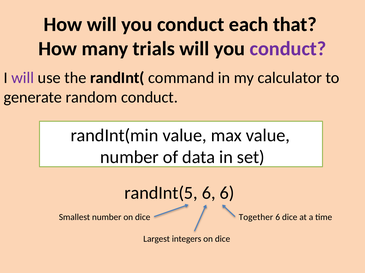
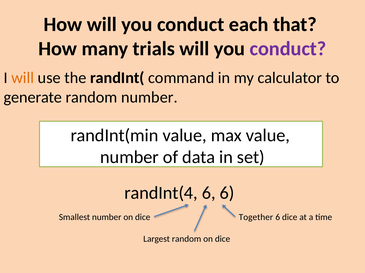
will at (23, 78) colour: purple -> orange
random conduct: conduct -> number
randInt(5: randInt(5 -> randInt(4
Largest integers: integers -> random
